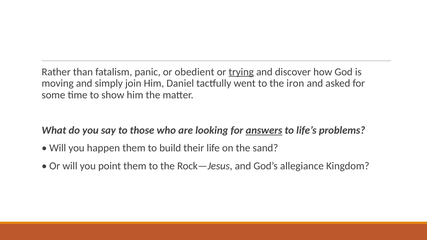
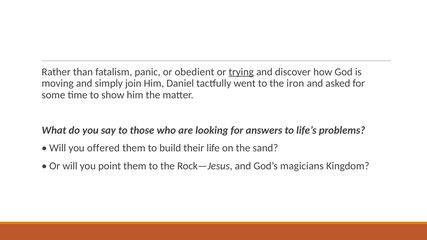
answers underline: present -> none
happen: happen -> offered
allegiance: allegiance -> magicians
